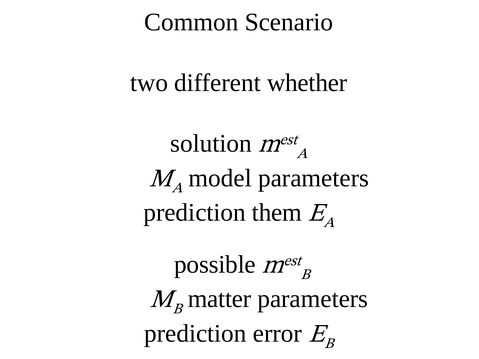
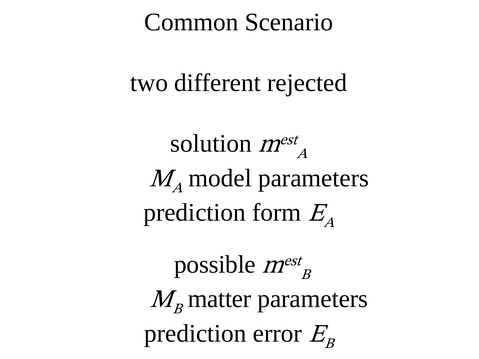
whether: whether -> rejected
them: them -> form
